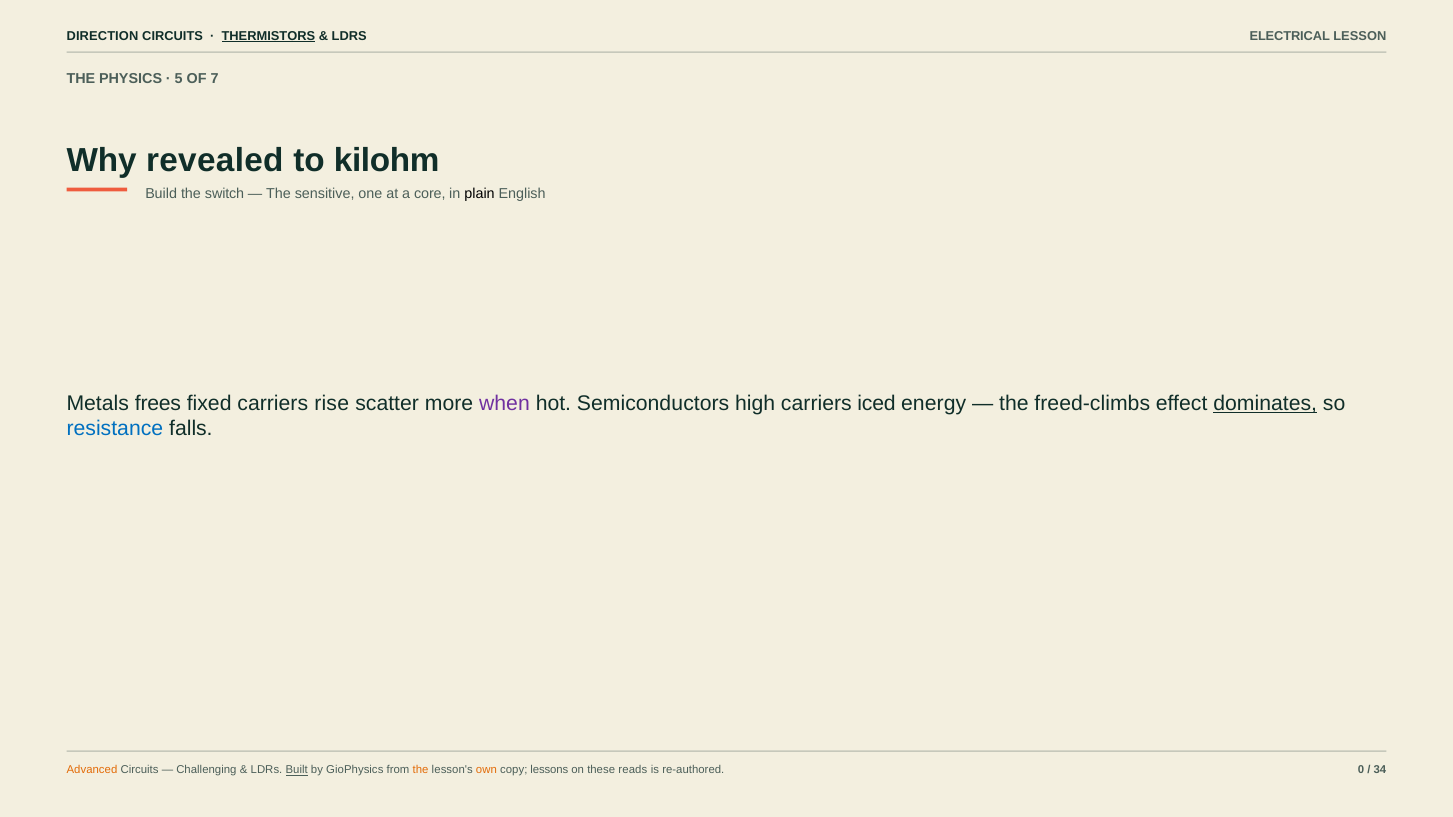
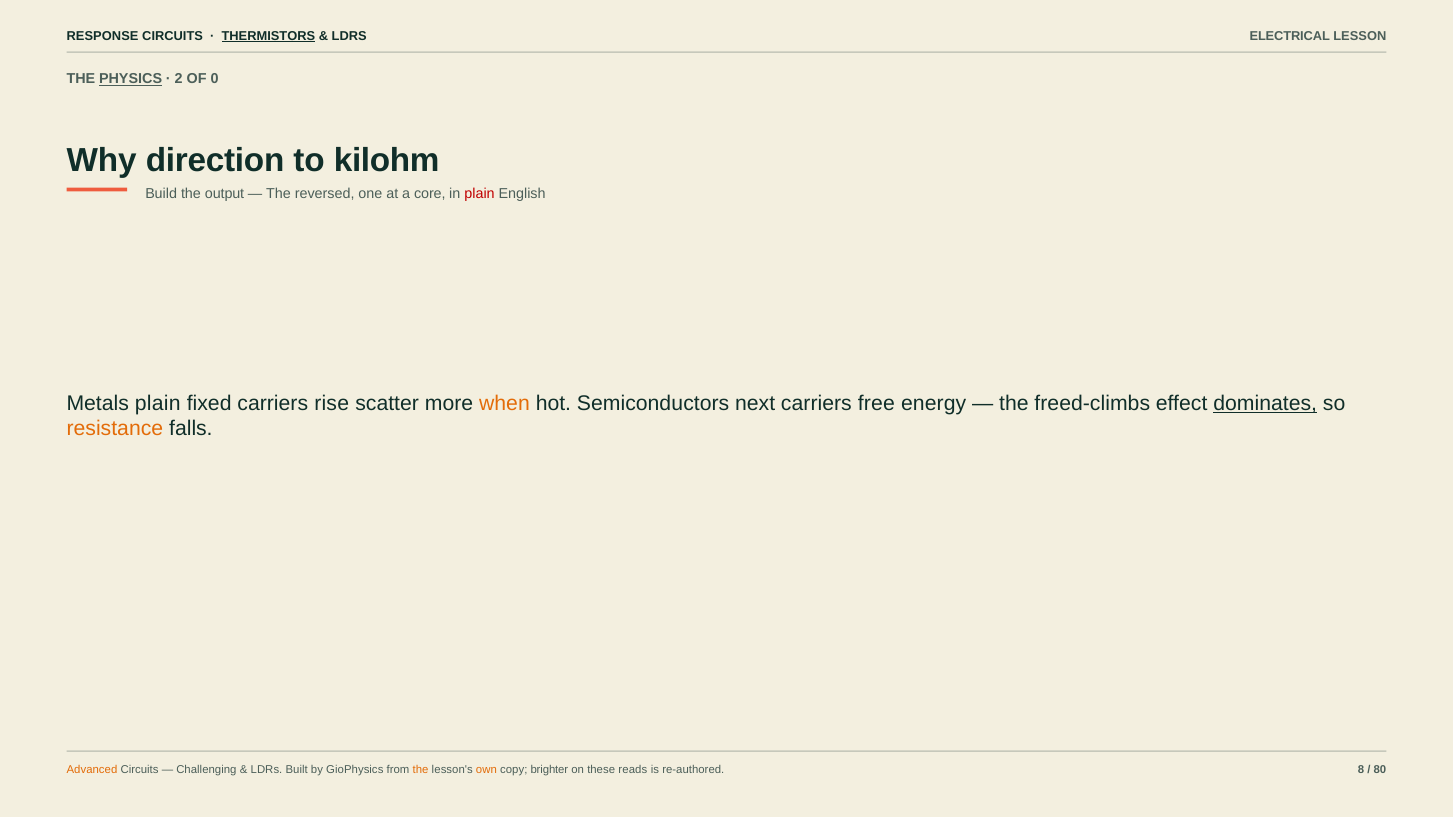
DIRECTION: DIRECTION -> RESPONSE
PHYSICS underline: none -> present
5: 5 -> 2
7: 7 -> 0
revealed: revealed -> direction
switch: switch -> output
sensitive: sensitive -> reversed
plain at (480, 194) colour: black -> red
Metals frees: frees -> plain
when colour: purple -> orange
high: high -> next
iced: iced -> free
resistance colour: blue -> orange
Built underline: present -> none
lessons: lessons -> brighter
0: 0 -> 8
34: 34 -> 80
